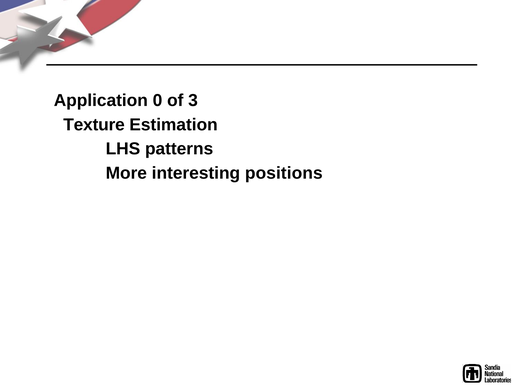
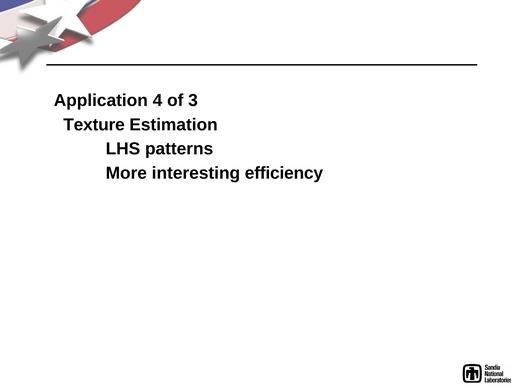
0: 0 -> 4
positions: positions -> efficiency
